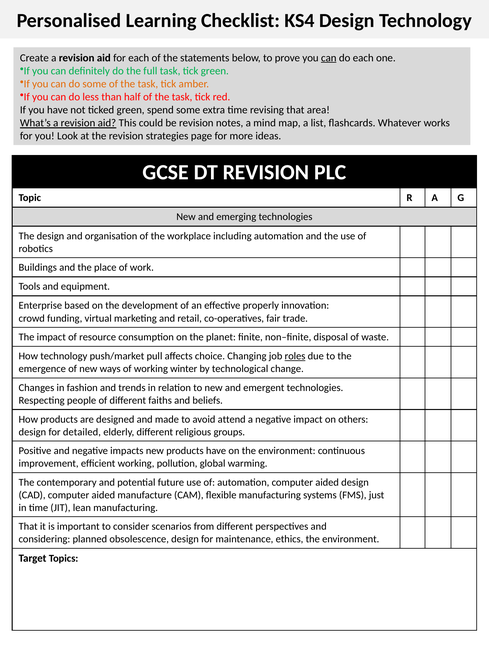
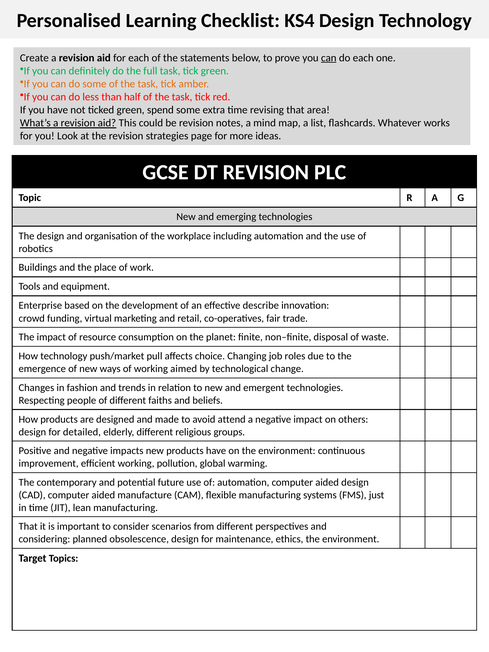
properly: properly -> describe
roles underline: present -> none
winter: winter -> aimed
